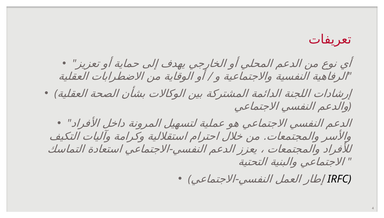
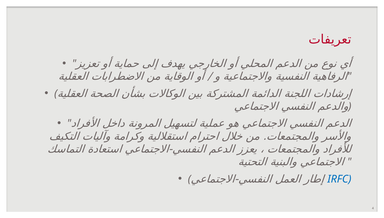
IRFC colour: black -> blue
